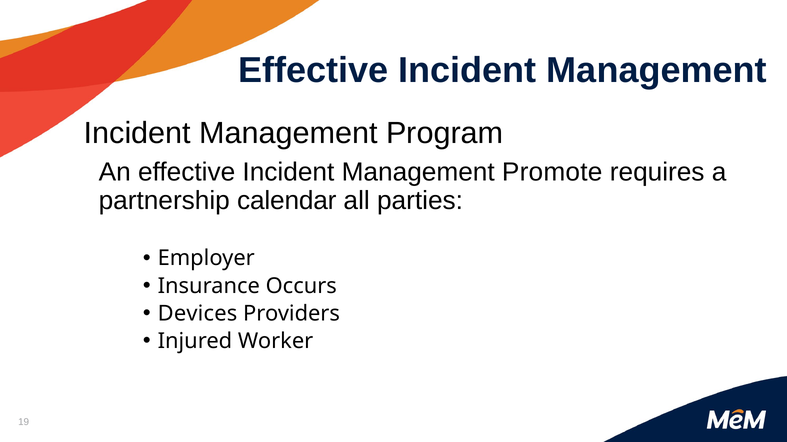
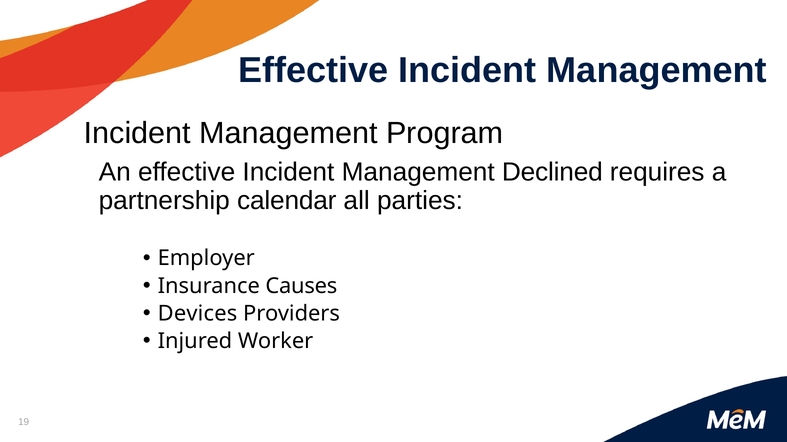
Promote: Promote -> Declined
Occurs: Occurs -> Causes
